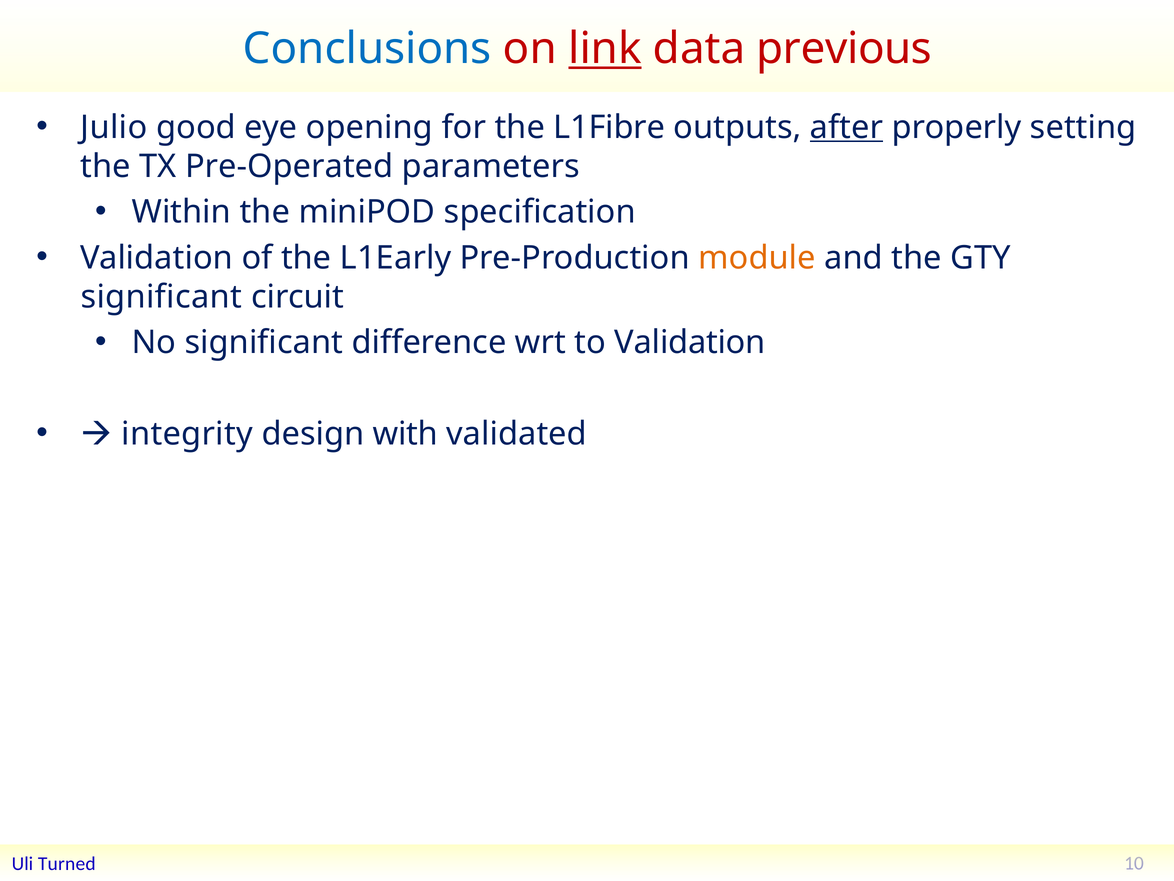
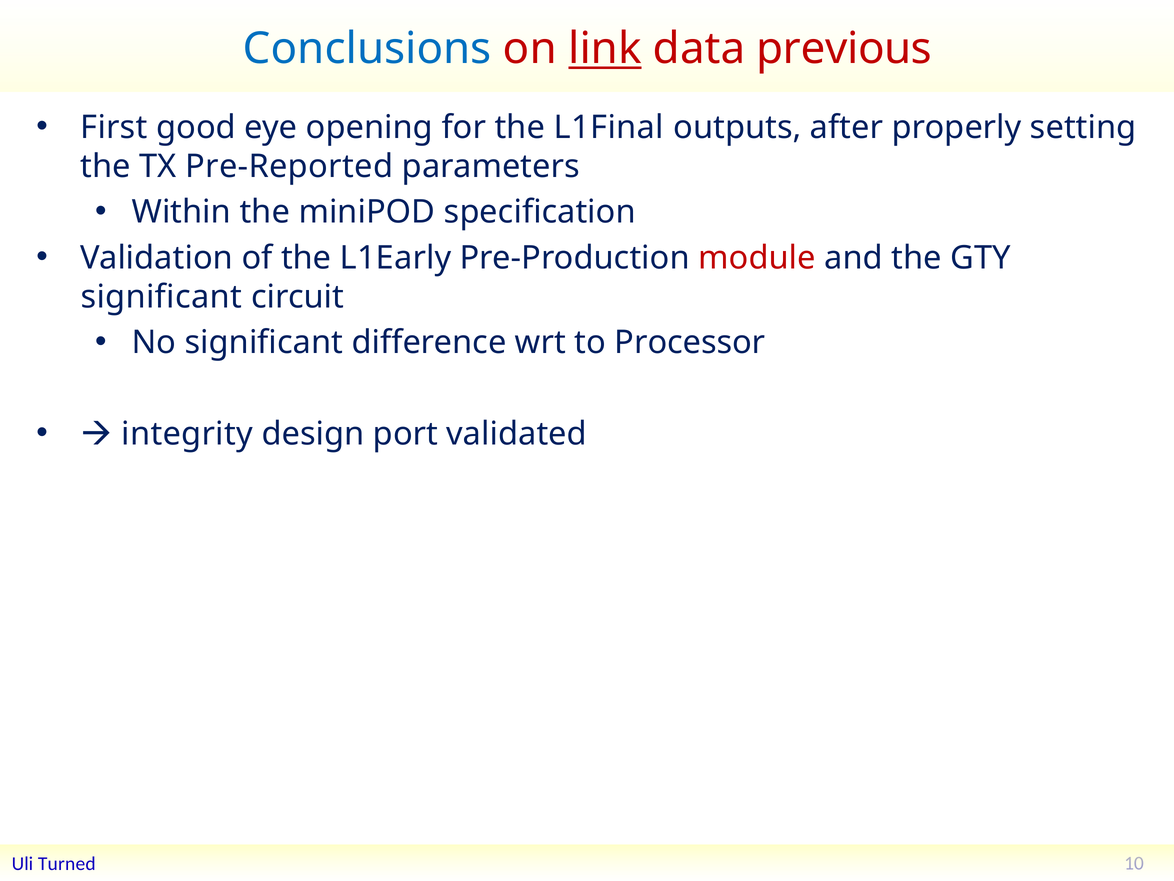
Julio: Julio -> First
L1Fibre: L1Fibre -> L1Final
after underline: present -> none
Pre-Operated: Pre-Operated -> Pre-Reported
module colour: orange -> red
to Validation: Validation -> Processor
with: with -> port
